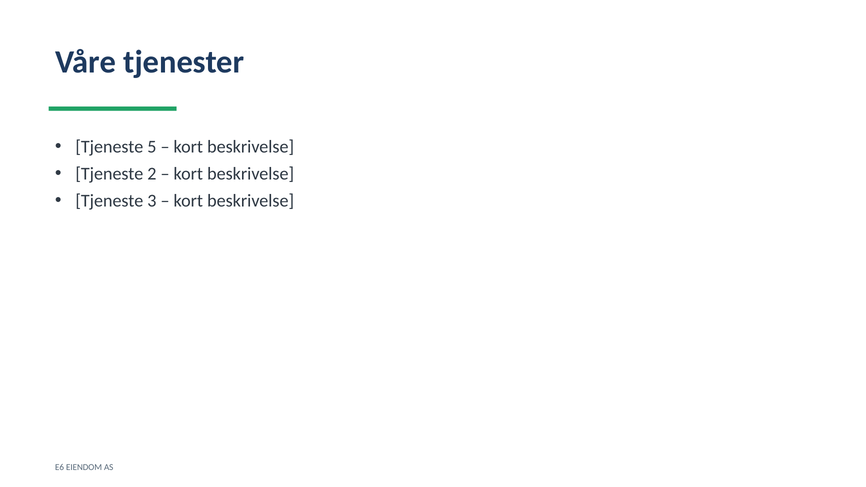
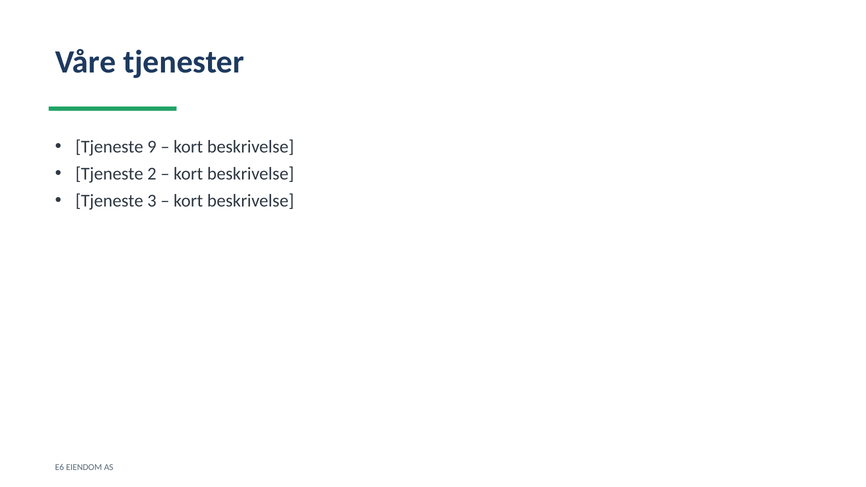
5: 5 -> 9
